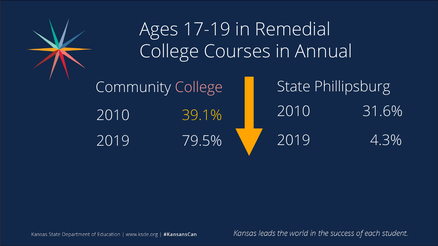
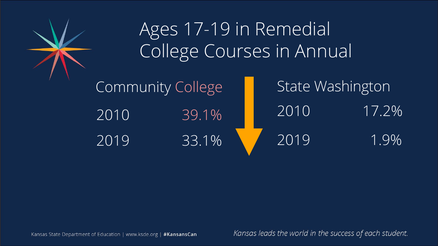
Phillipsburg: Phillipsburg -> Washington
31.6%: 31.6% -> 17.2%
39.1% colour: yellow -> pink
4.3%: 4.3% -> 1.9%
79.5%: 79.5% -> 33.1%
